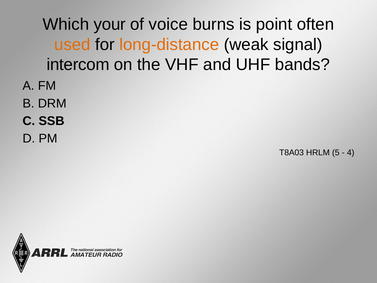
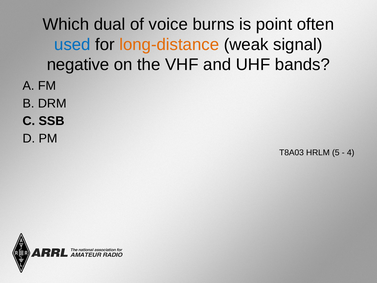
your: your -> dual
used colour: orange -> blue
intercom: intercom -> negative
